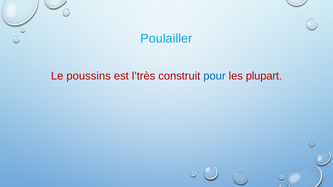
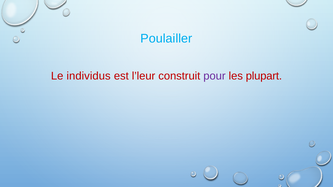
poussins: poussins -> individus
l’très: l’très -> l’leur
pour colour: blue -> purple
